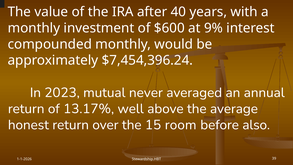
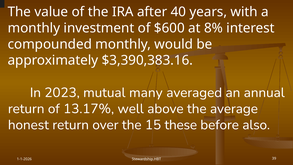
9%: 9% -> 8%
$7,454,396.24: $7,454,396.24 -> $3,390,383.16
never: never -> many
room: room -> these
